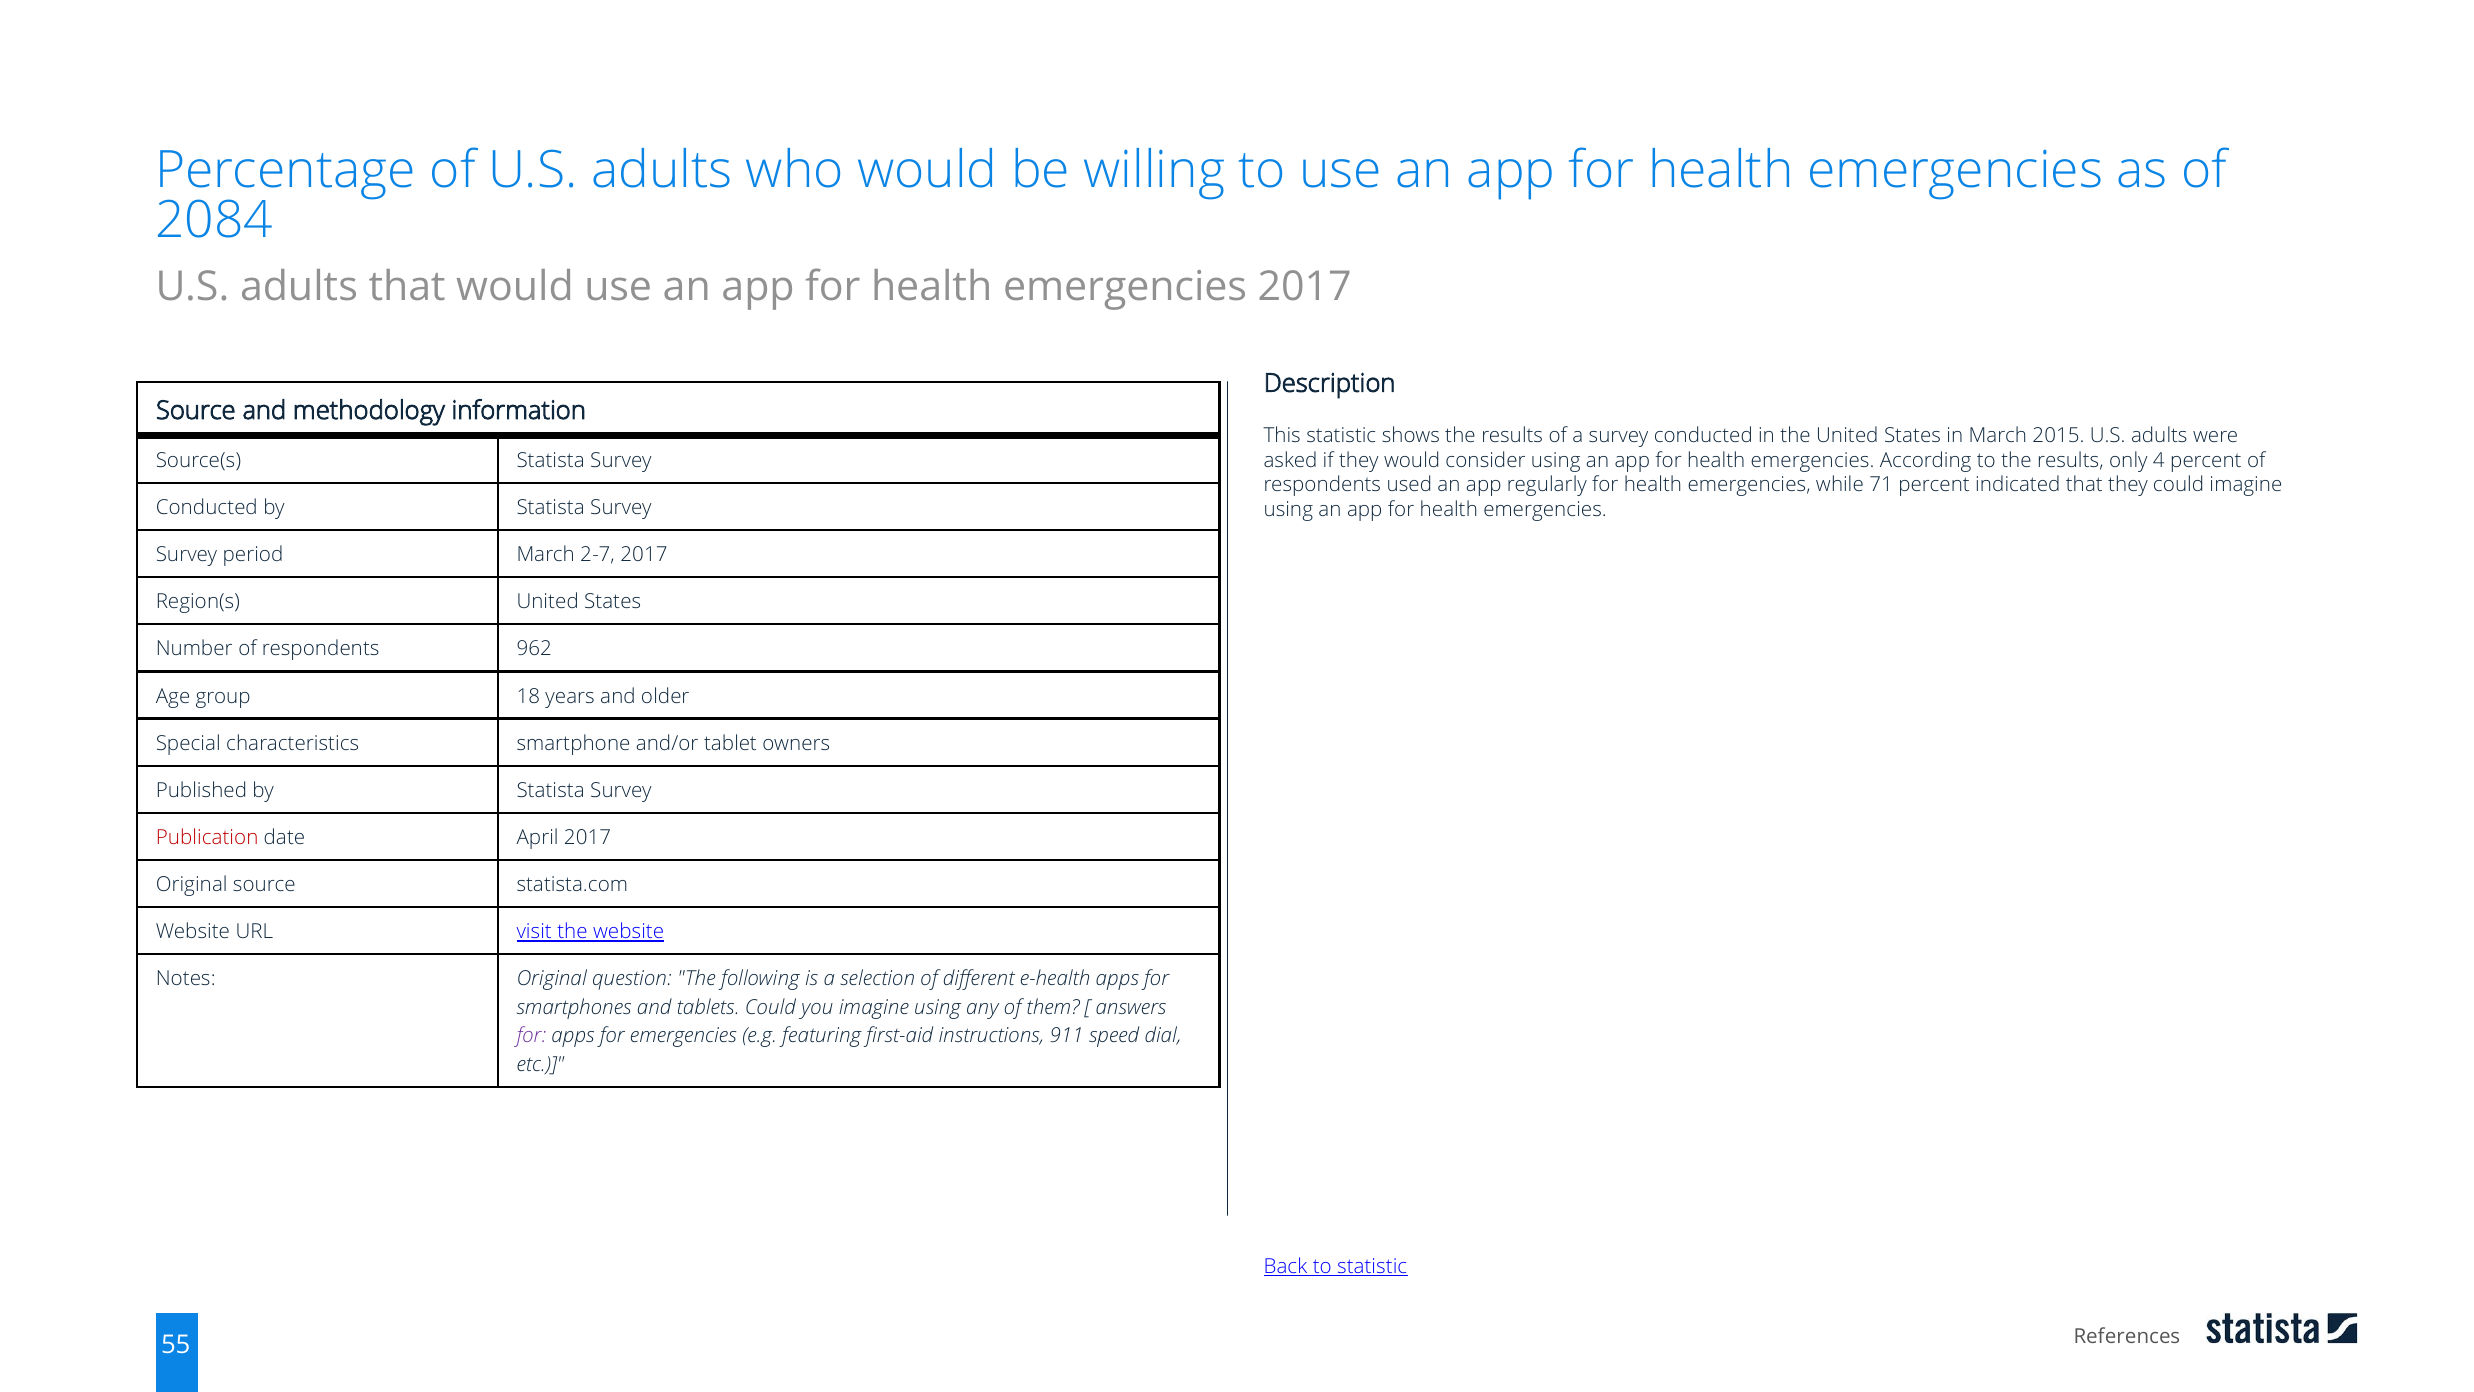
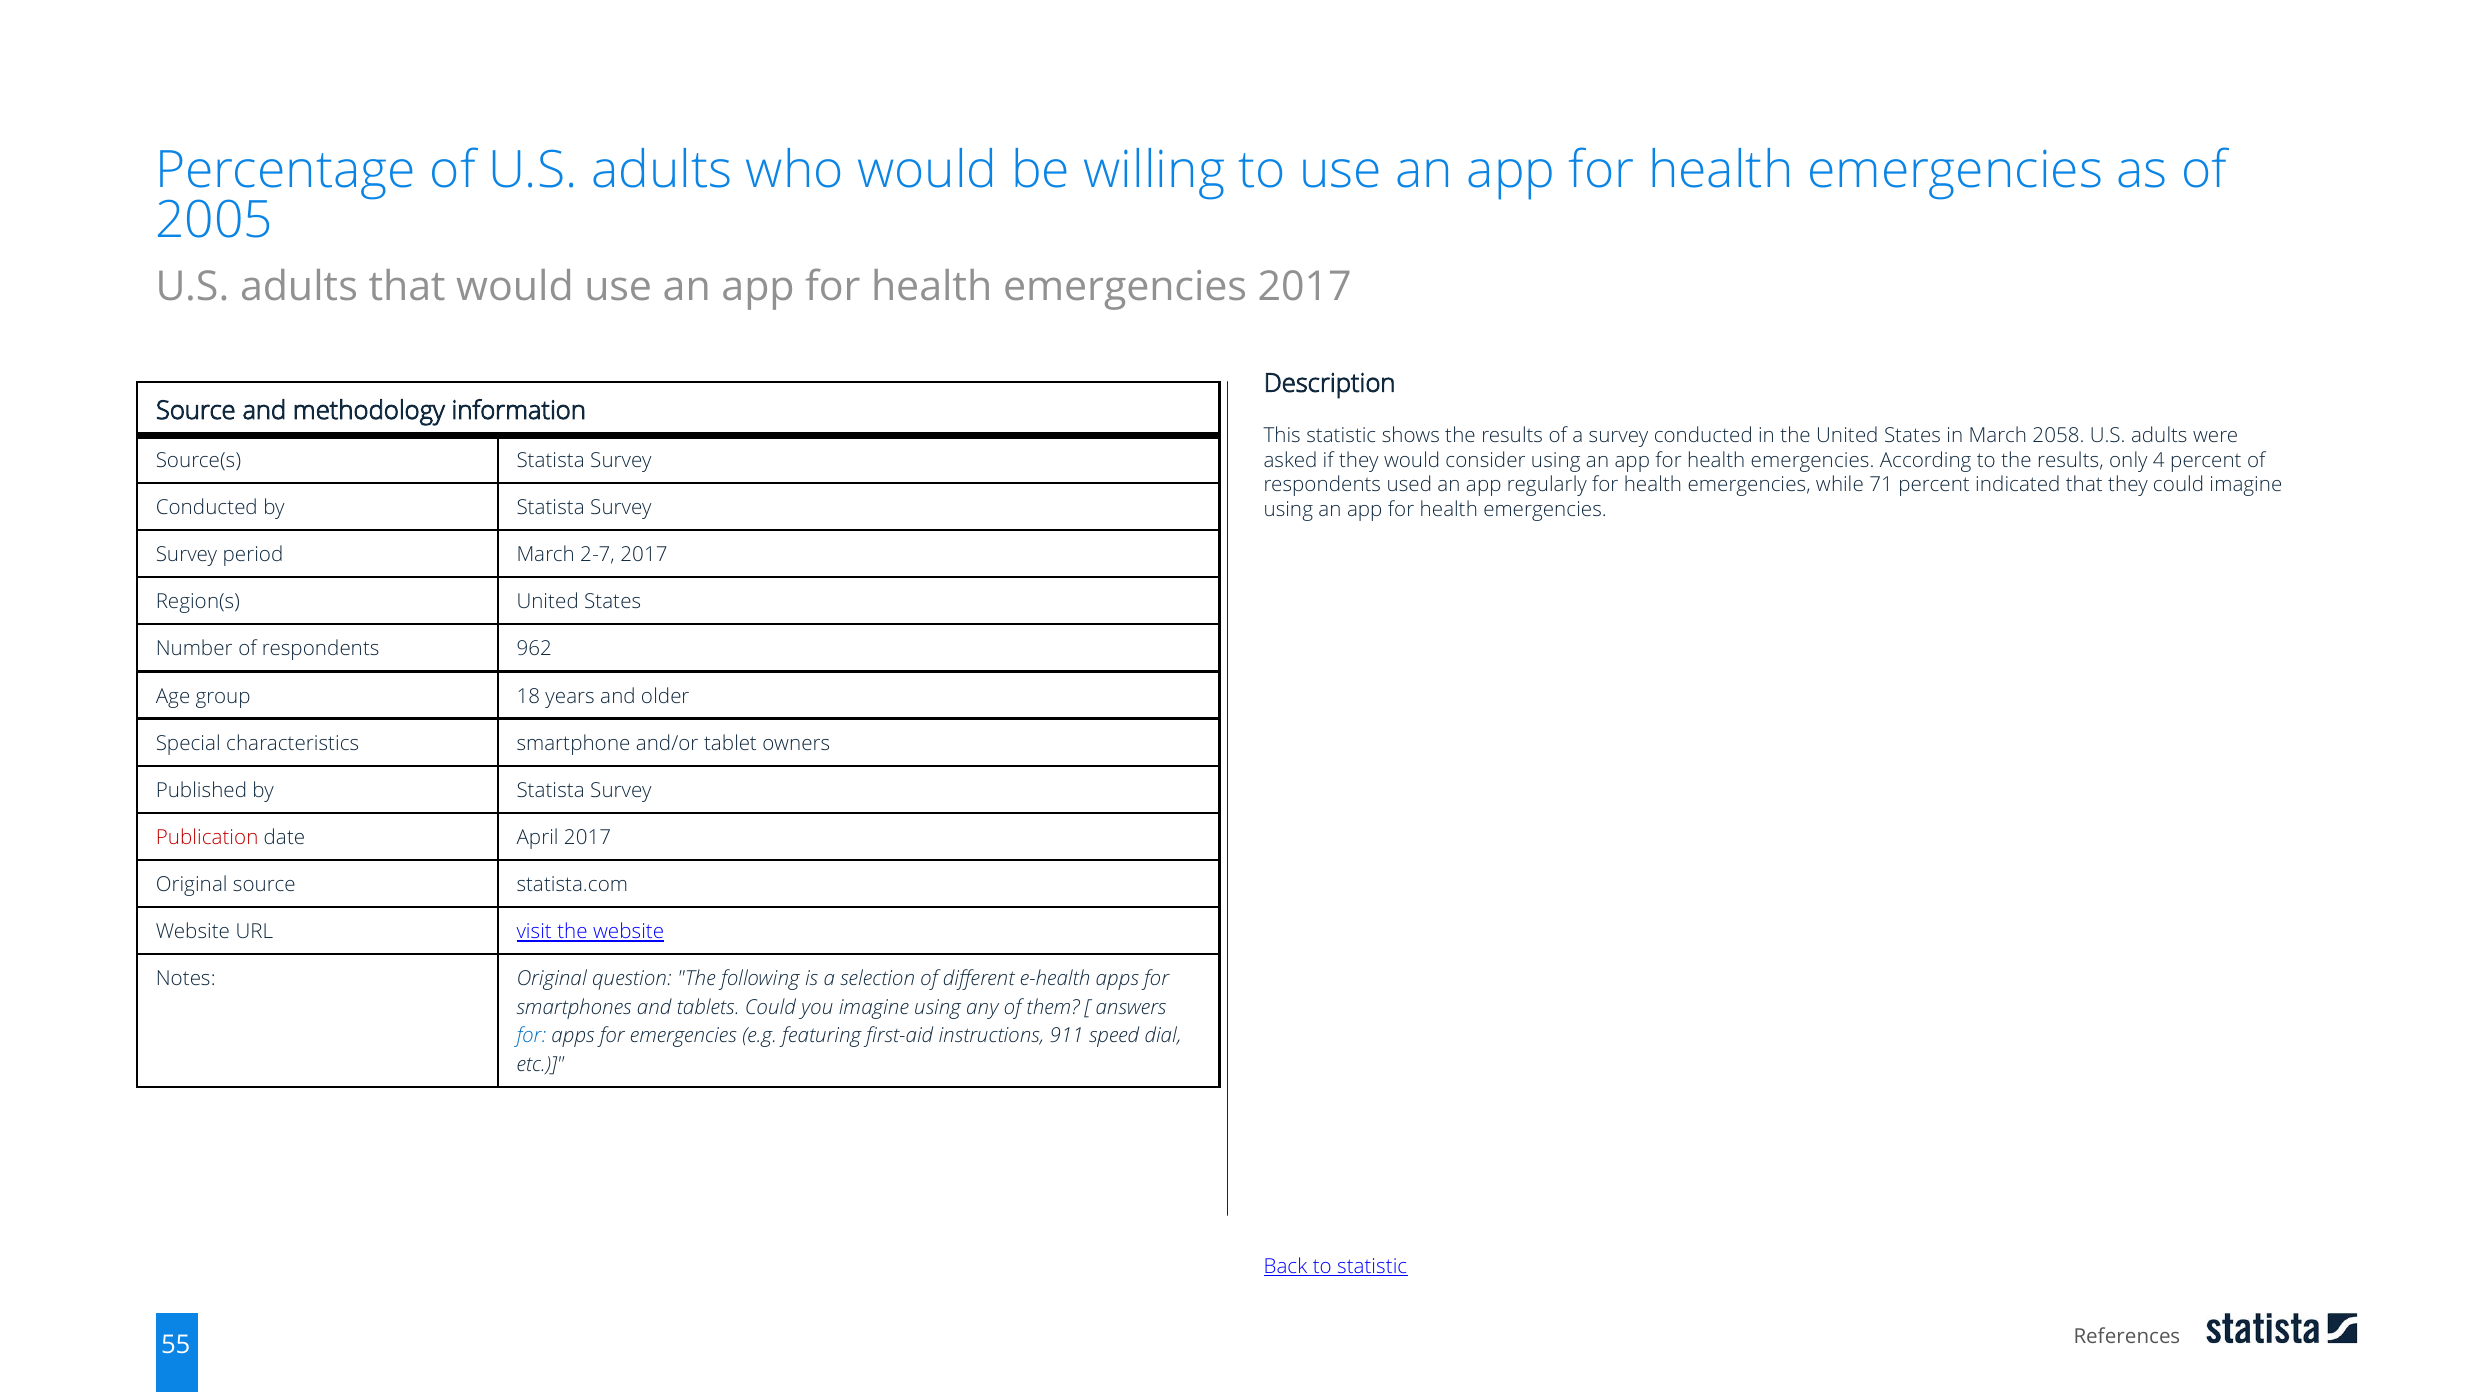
2084: 2084 -> 2005
2015: 2015 -> 2058
for at (531, 1036) colour: purple -> blue
